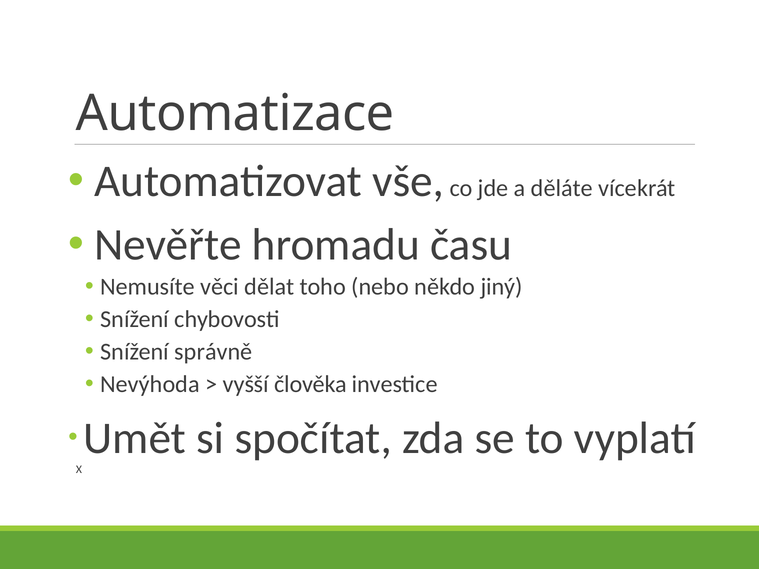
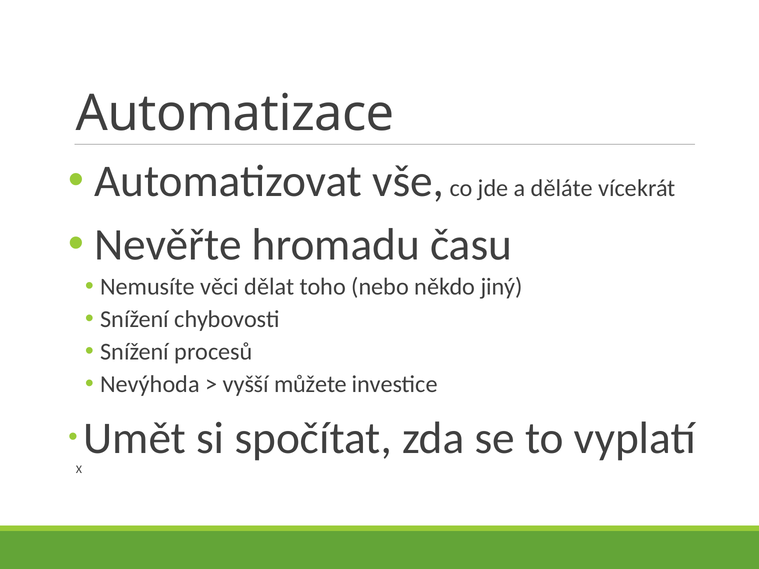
správně: správně -> procesů
člověka: člověka -> můžete
